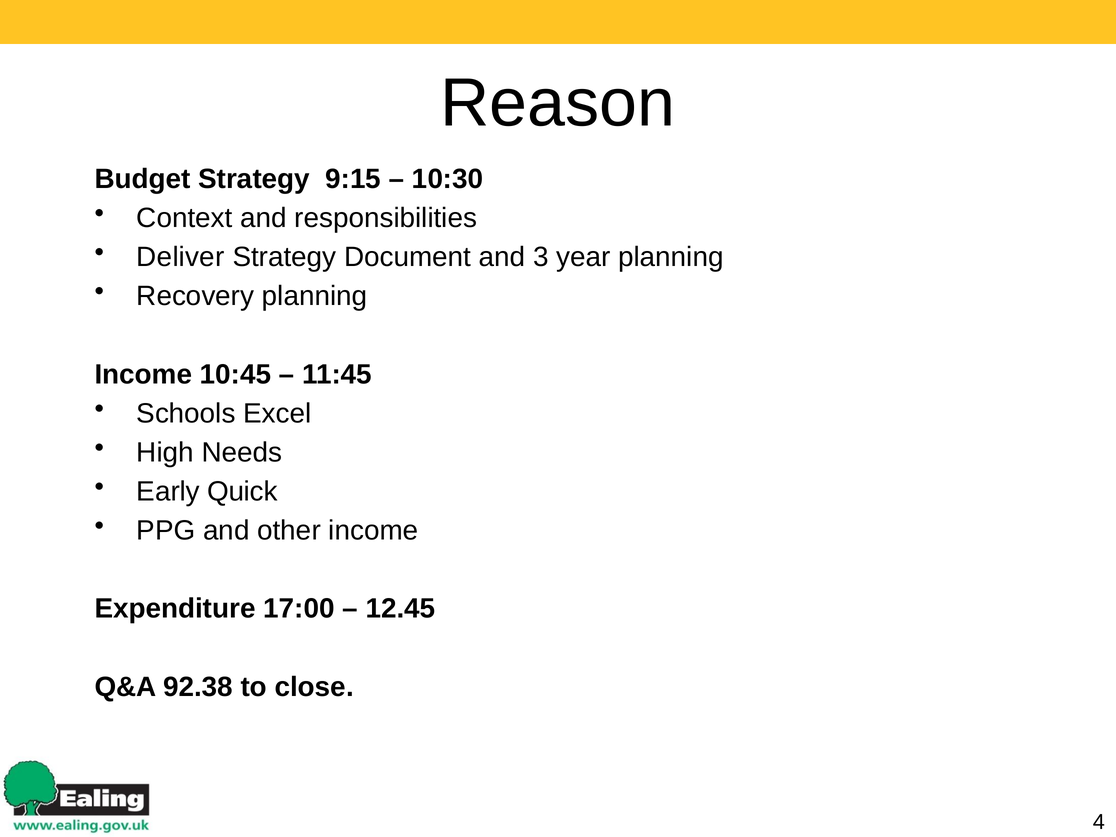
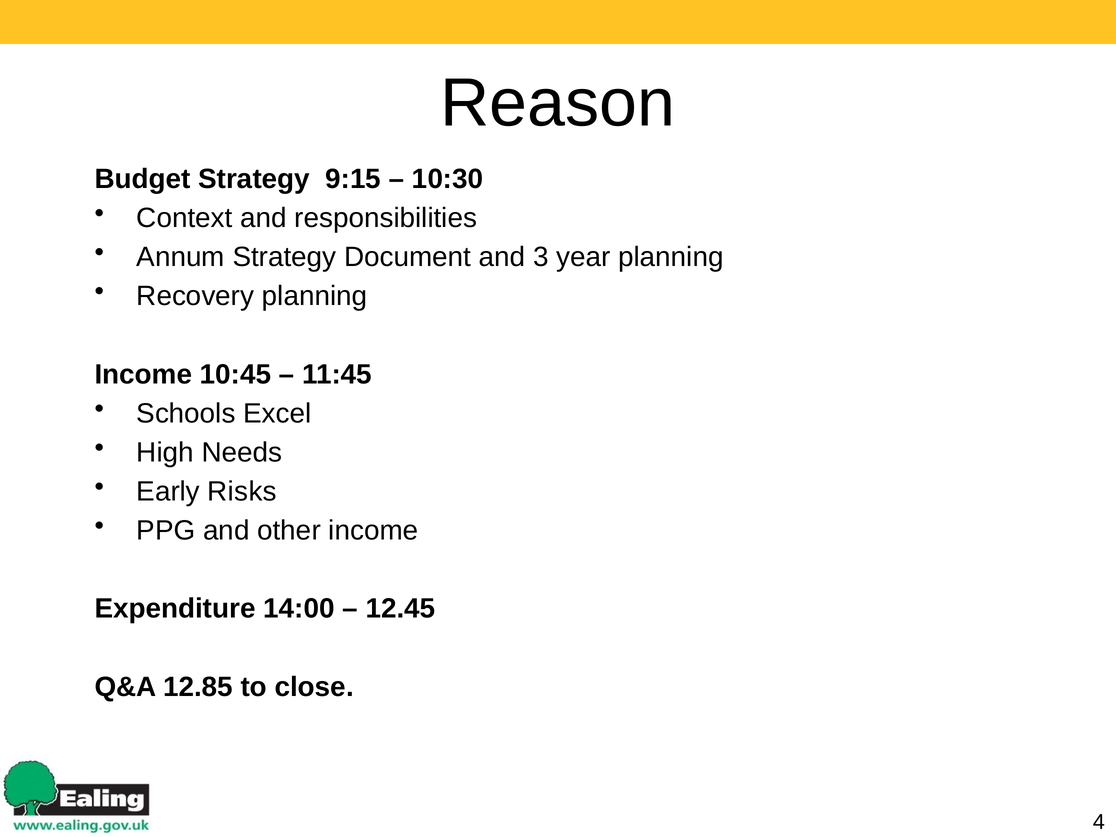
Deliver: Deliver -> Annum
Quick: Quick -> Risks
17:00: 17:00 -> 14:00
92.38: 92.38 -> 12.85
